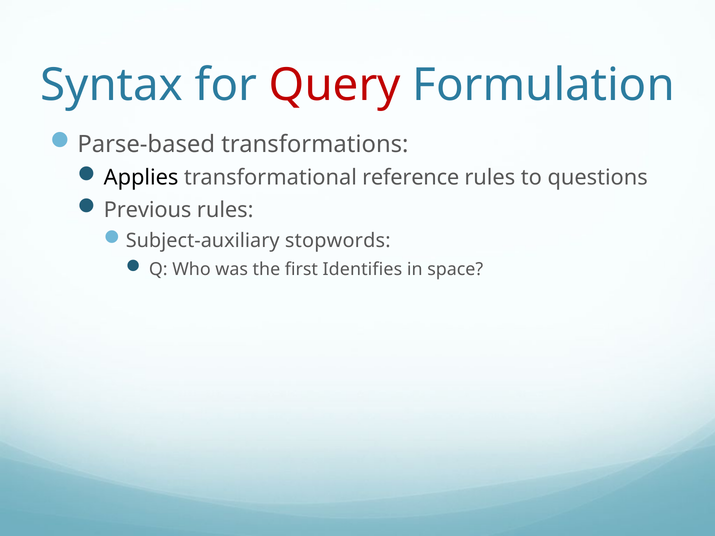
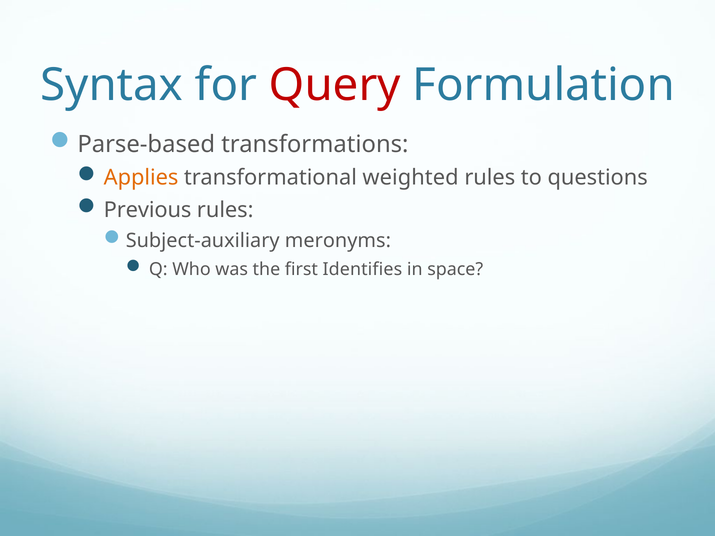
Applies colour: black -> orange
reference: reference -> weighted
stopwords: stopwords -> meronyms
